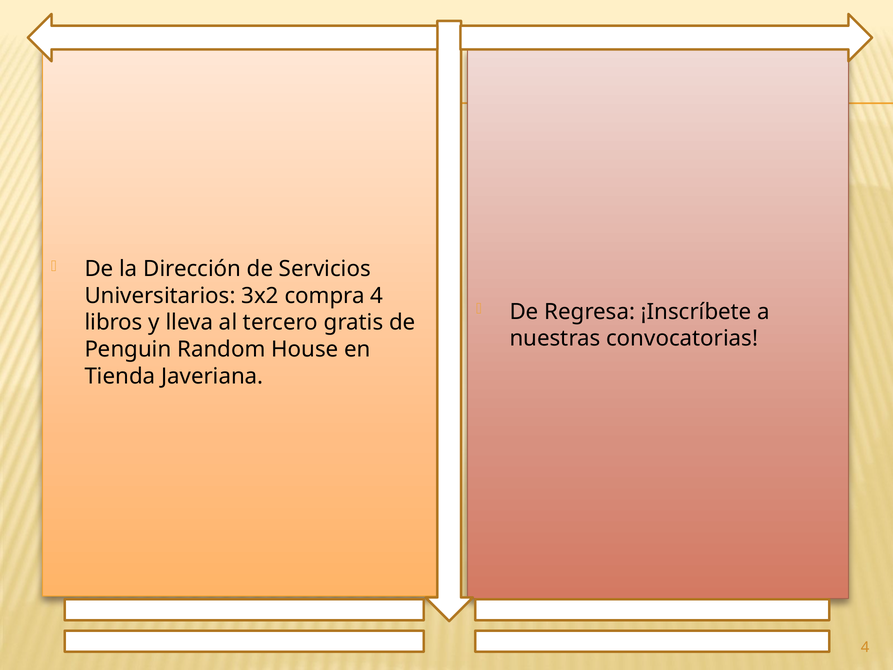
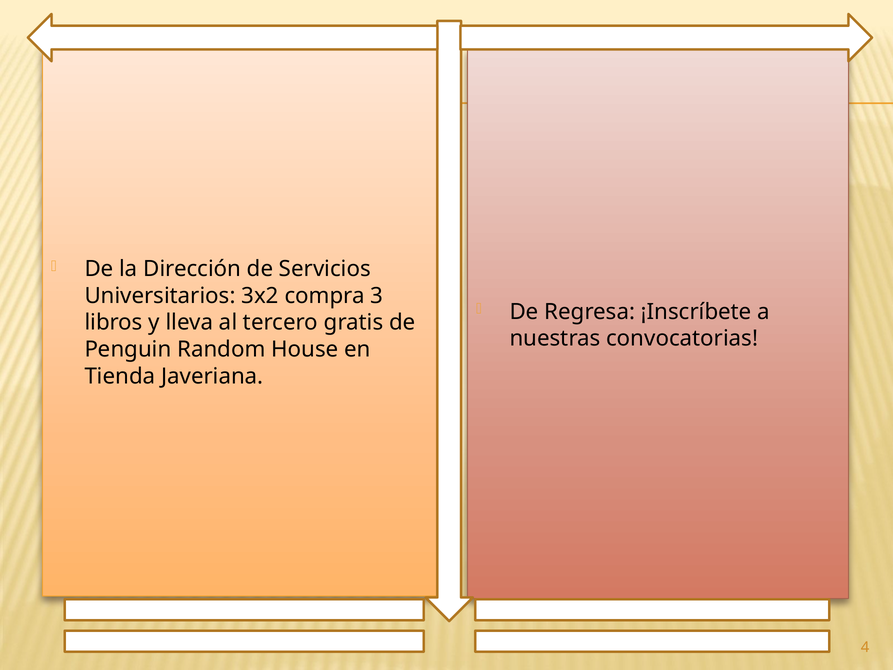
compra 4: 4 -> 3
